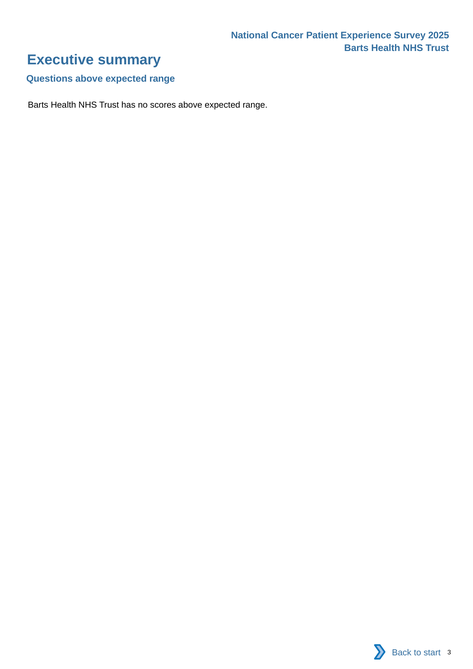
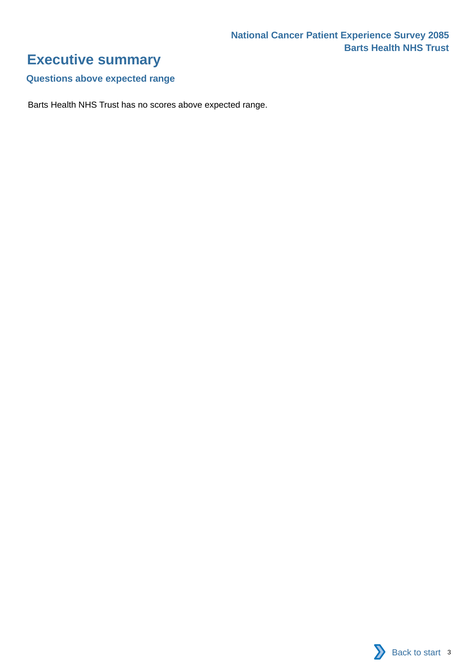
2025: 2025 -> 2085
